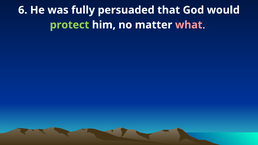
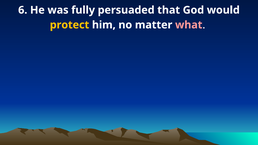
protect colour: light green -> yellow
